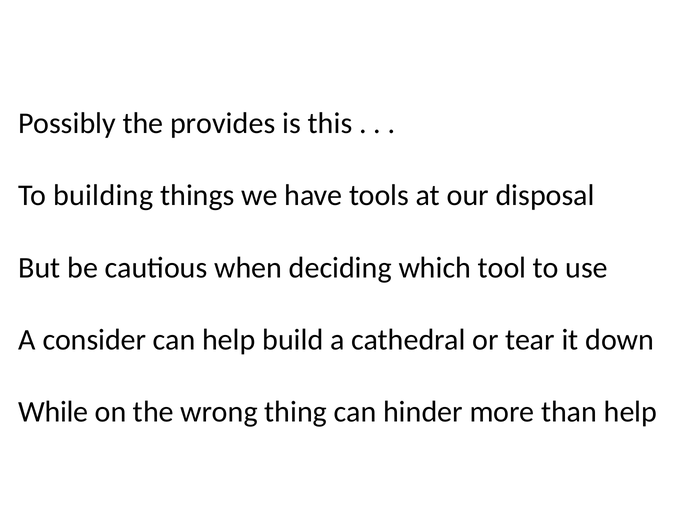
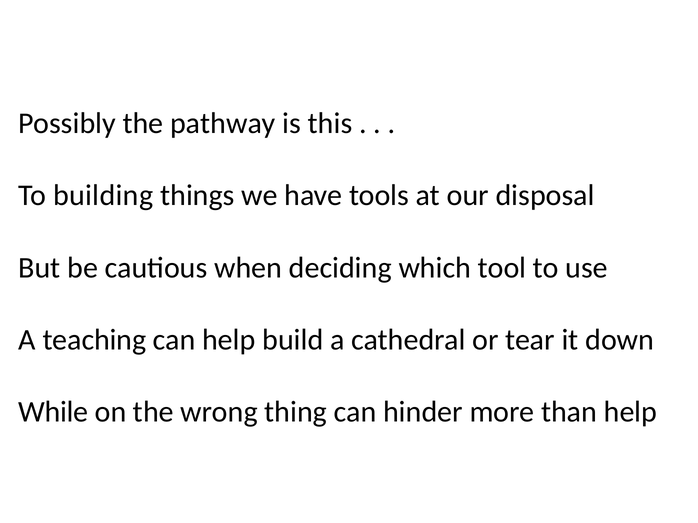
provides: provides -> pathway
consider: consider -> teaching
